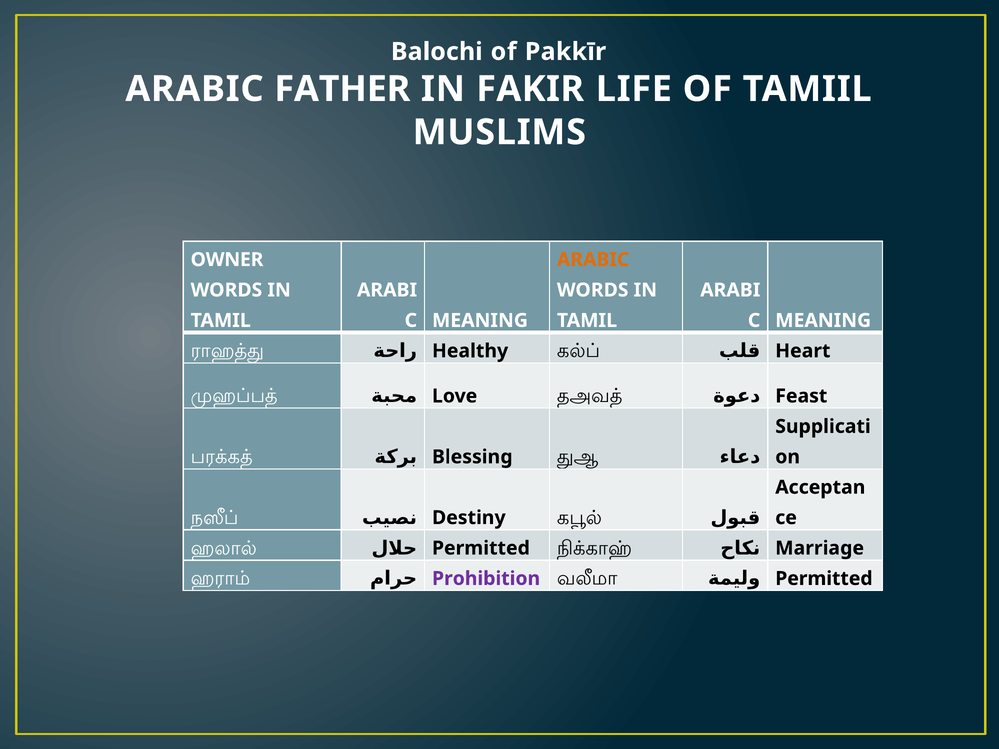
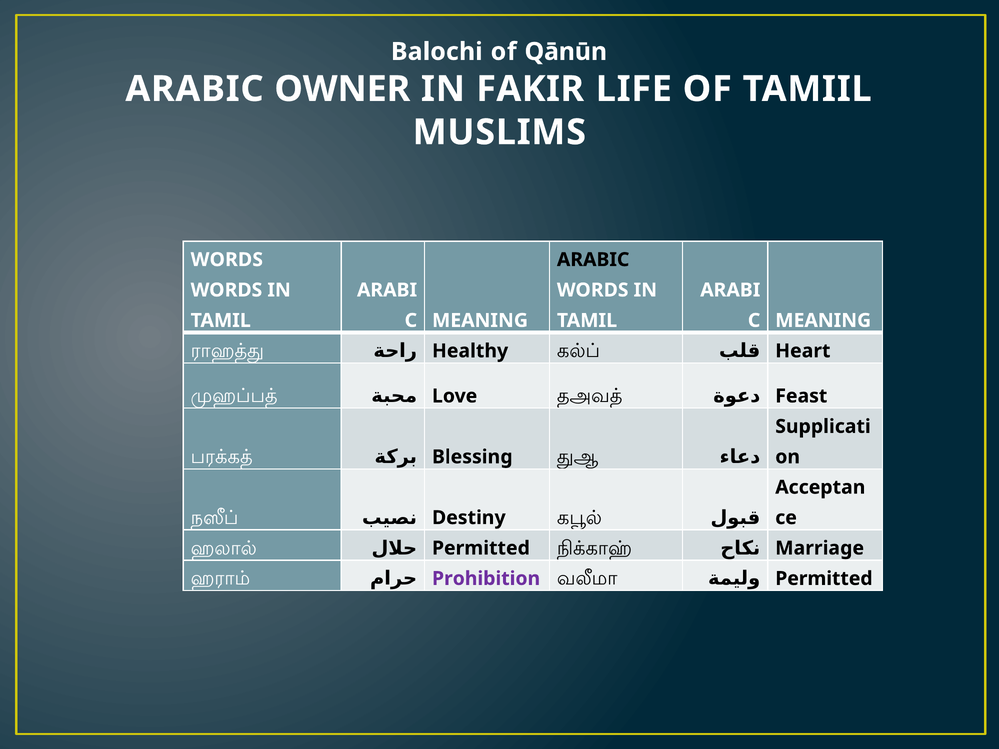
Pakkīr: Pakkīr -> Qānūn
FATHER: FATHER -> OWNER
OWNER at (227, 260): OWNER -> WORDS
ARABIC at (593, 260) colour: orange -> black
